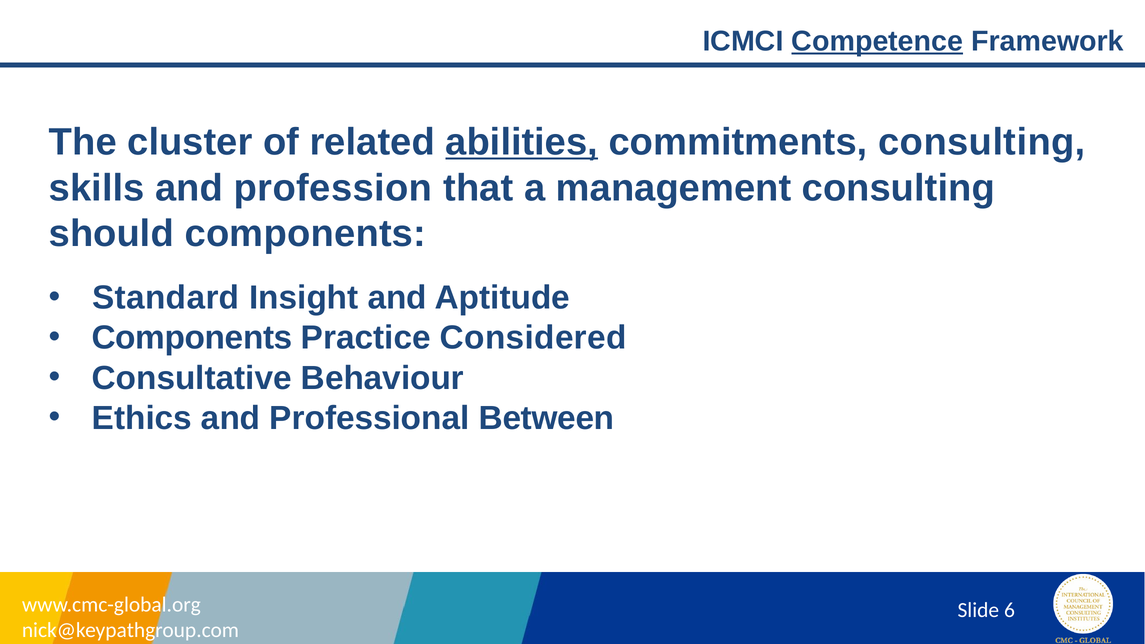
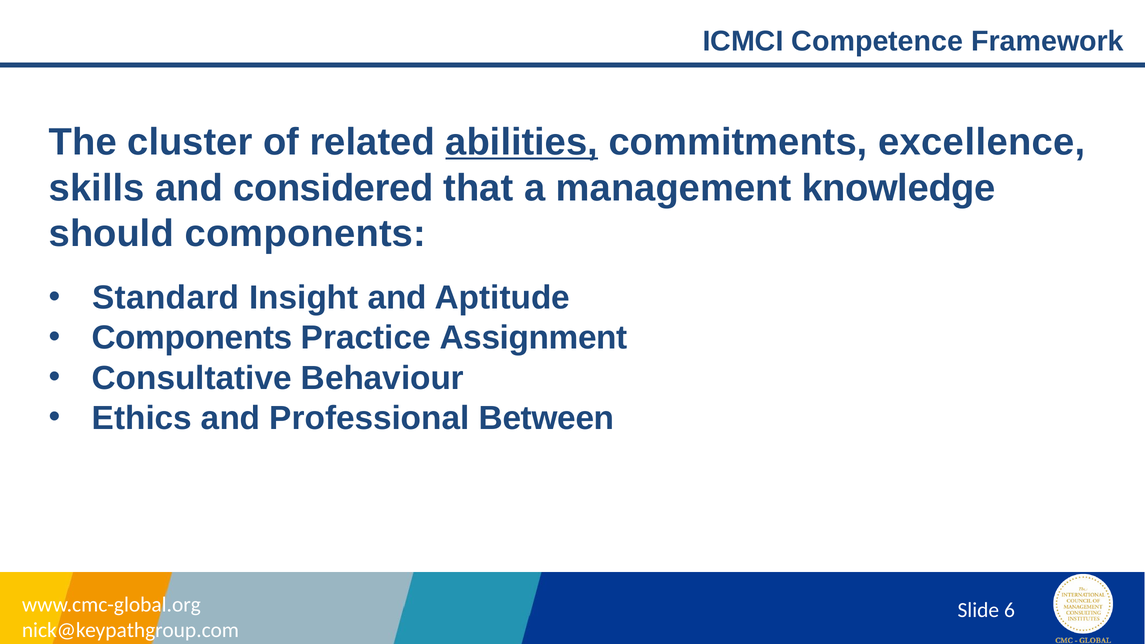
Competence underline: present -> none
commitments consulting: consulting -> excellence
profession: profession -> considered
management consulting: consulting -> knowledge
Considered: Considered -> Assignment
